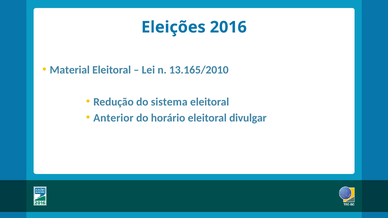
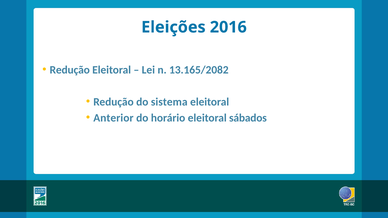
Material at (70, 70): Material -> Redução
13.165/2010: 13.165/2010 -> 13.165/2082
divulgar: divulgar -> sábados
